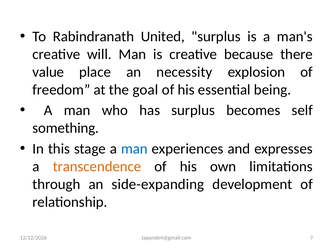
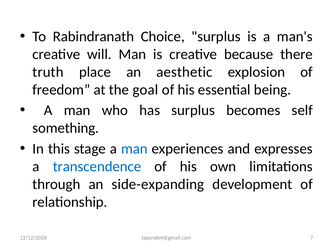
United: United -> Choice
value: value -> truth
necessity: necessity -> aesthetic
transcendence colour: orange -> blue
